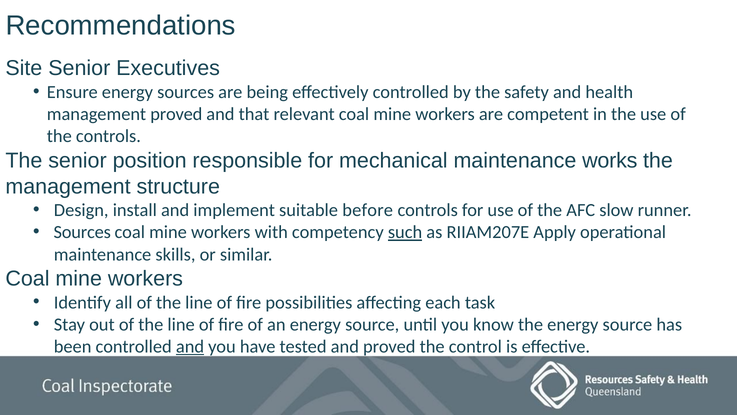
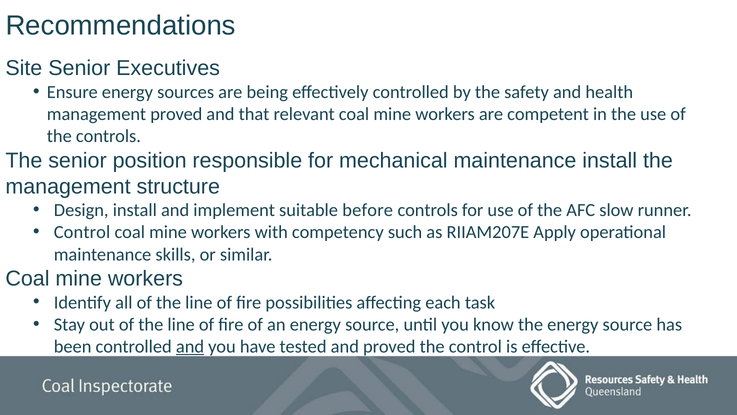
maintenance works: works -> install
Sources at (82, 232): Sources -> Control
such underline: present -> none
